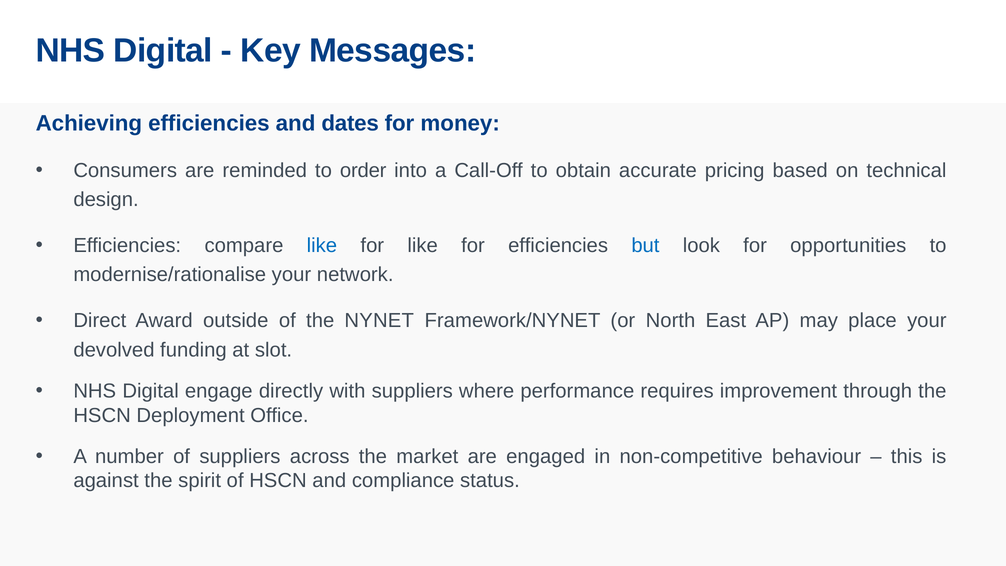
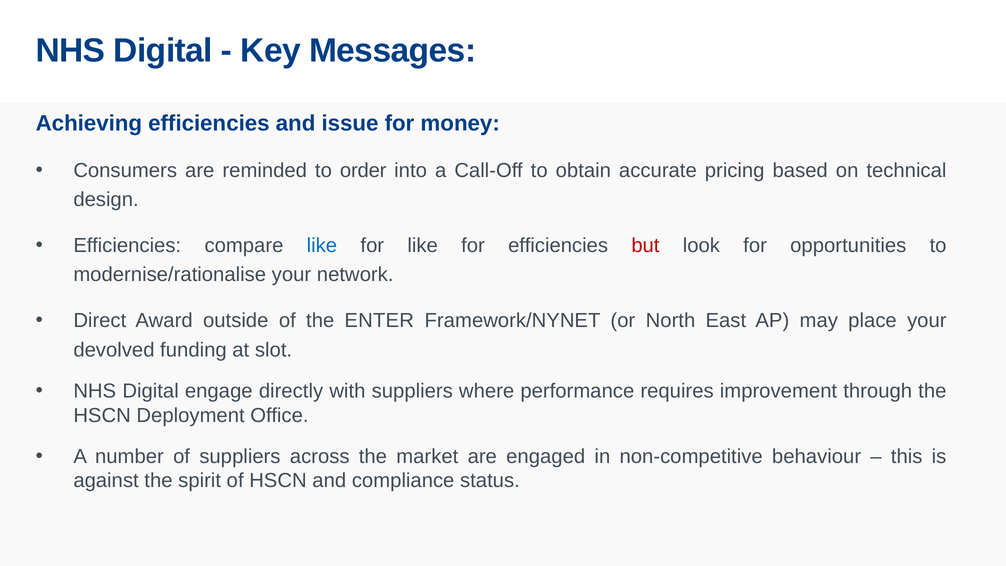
dates: dates -> issue
but colour: blue -> red
NYNET: NYNET -> ENTER
